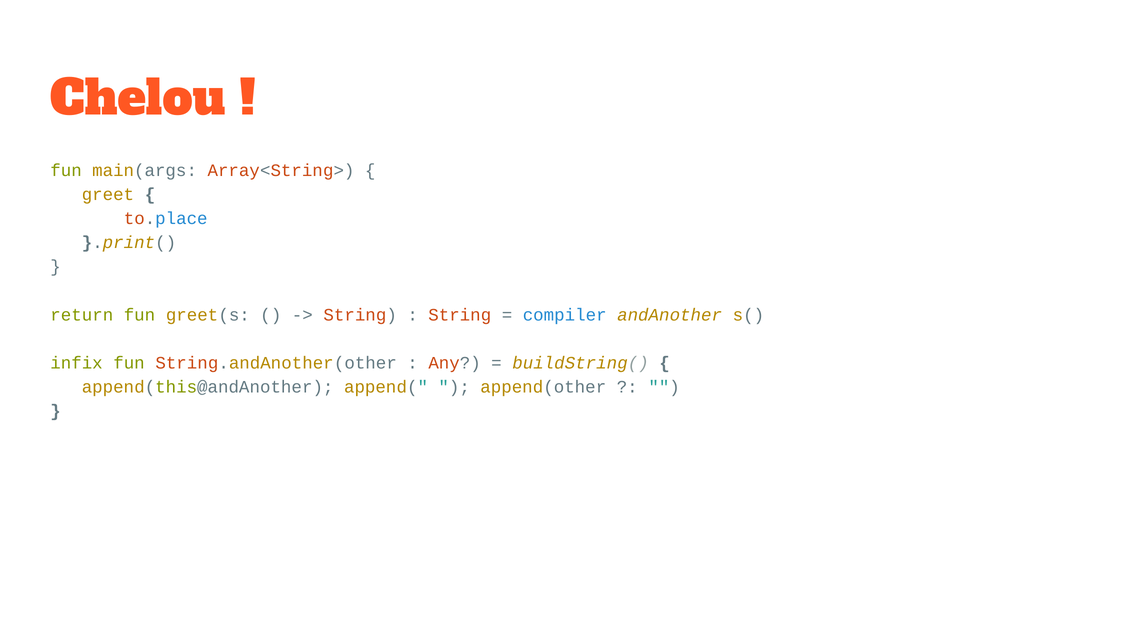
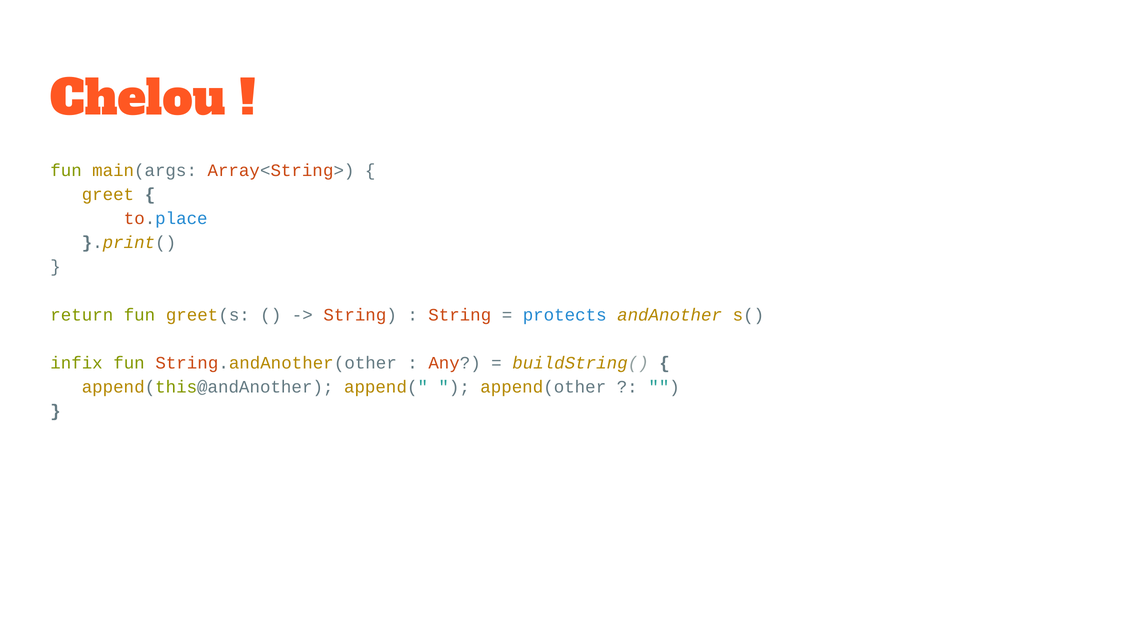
compiler: compiler -> protects
